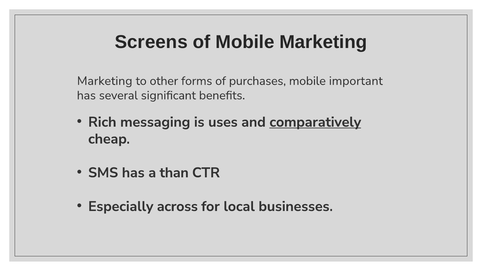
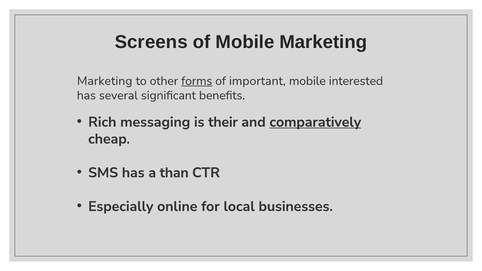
forms underline: none -> present
purchases: purchases -> important
important: important -> interested
uses: uses -> their
across: across -> online
